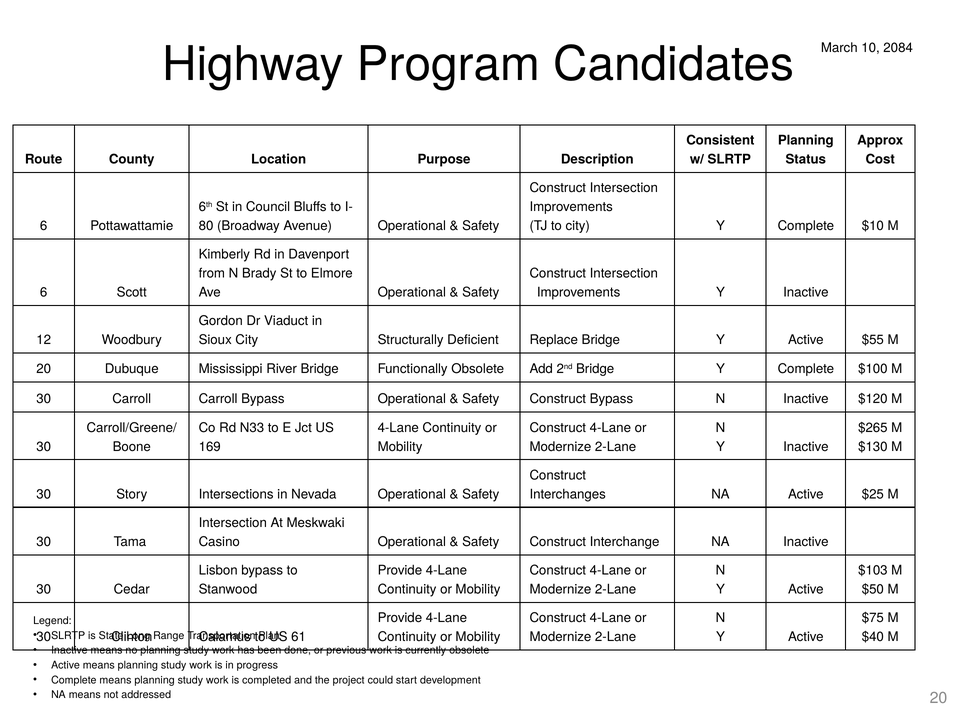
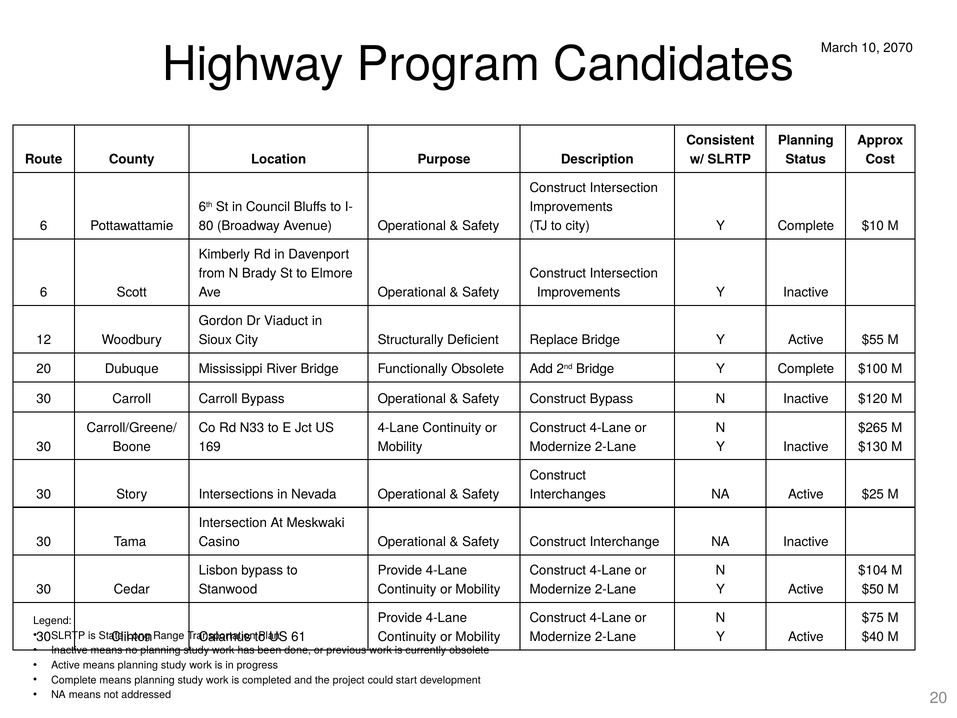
2084: 2084 -> 2070
$103: $103 -> $104
